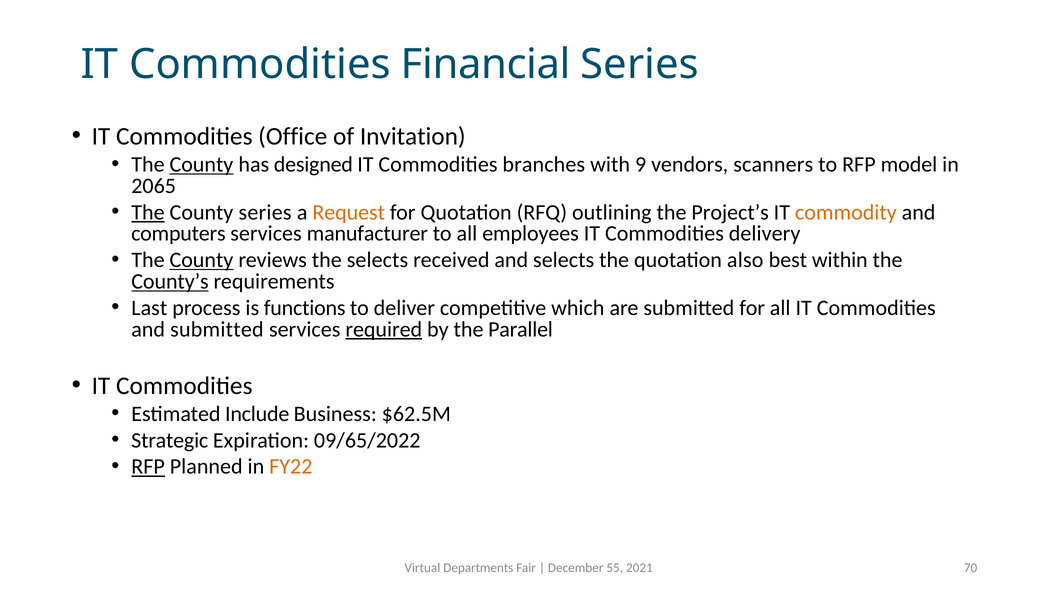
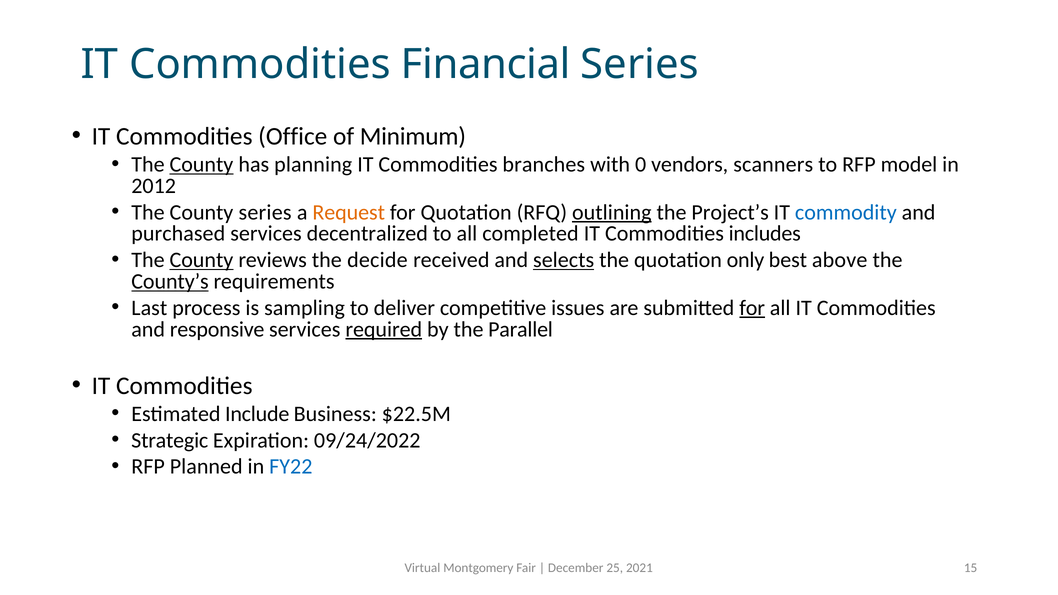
Invitation: Invitation -> Minimum
designed: designed -> planning
9: 9 -> 0
2065: 2065 -> 2012
The at (148, 212) underline: present -> none
outlining underline: none -> present
commodity colour: orange -> blue
computers: computers -> purchased
manufacturer: manufacturer -> decentralized
employees: employees -> completed
delivery: delivery -> includes
the selects: selects -> decide
selects at (564, 260) underline: none -> present
also: also -> only
within: within -> above
functions: functions -> sampling
which: which -> issues
for at (752, 308) underline: none -> present
and submitted: submitted -> responsive
$62.5M: $62.5M -> $22.5M
09/65/2022: 09/65/2022 -> 09/24/2022
RFP at (148, 467) underline: present -> none
FY22 colour: orange -> blue
Departments: Departments -> Montgomery
55: 55 -> 25
70: 70 -> 15
